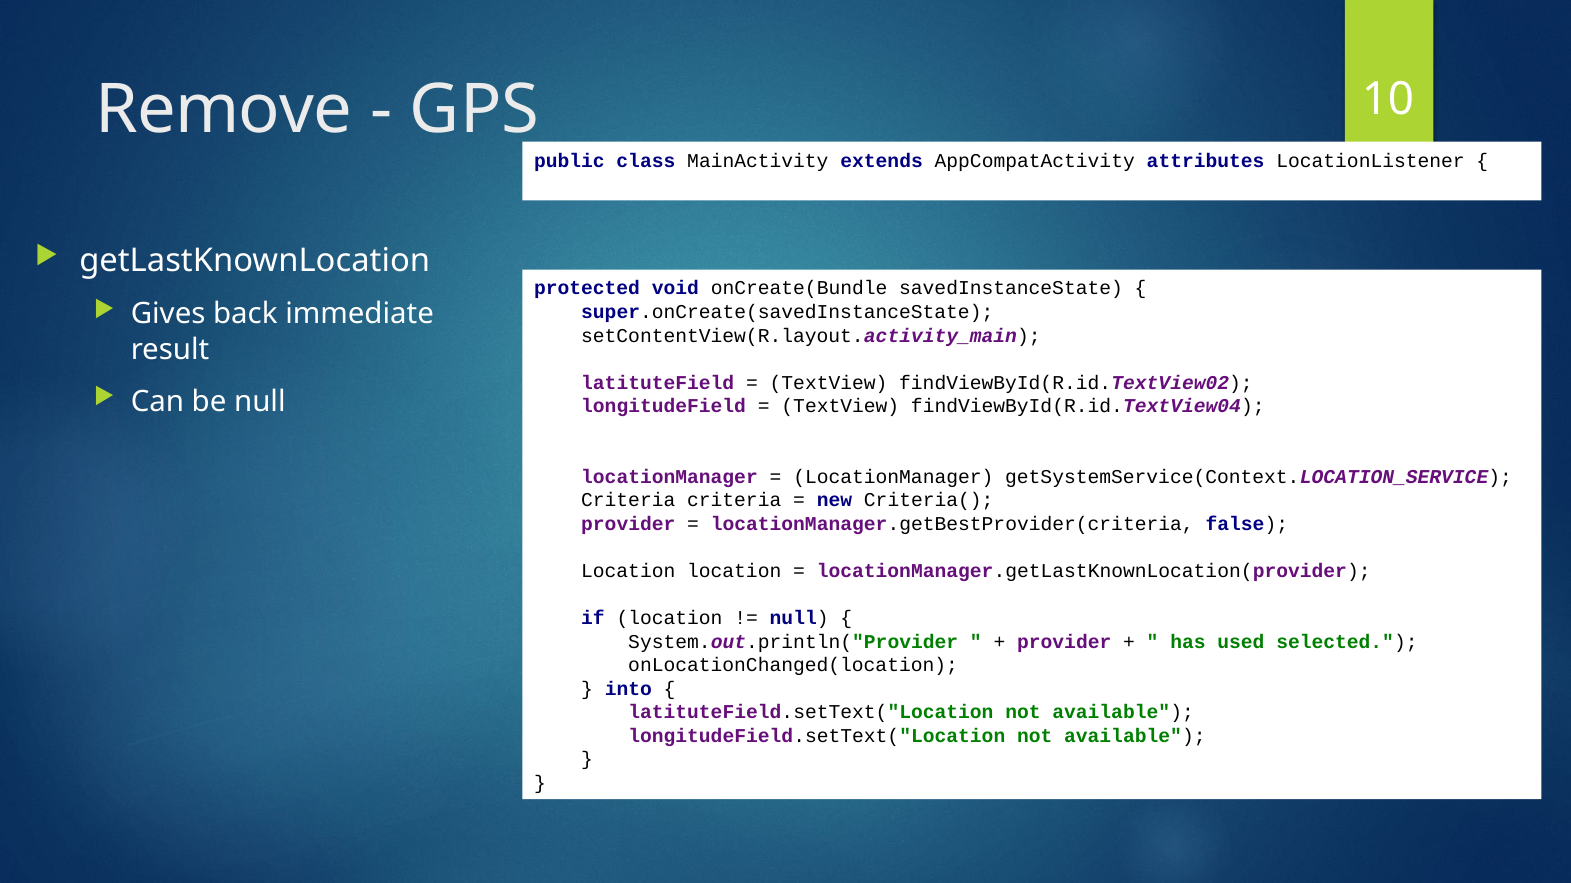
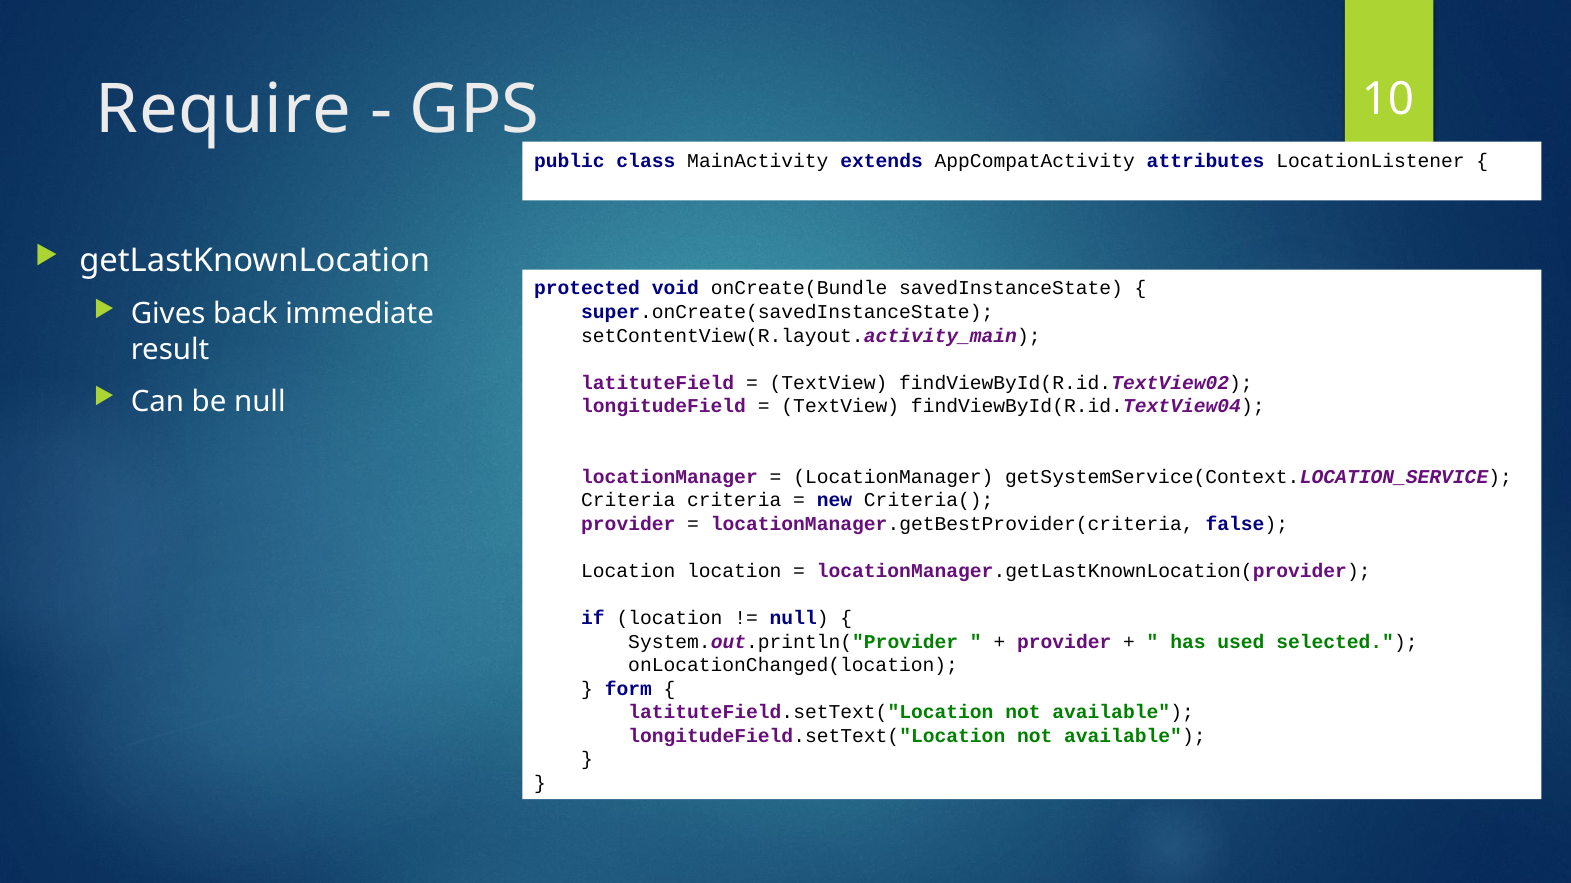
Remove: Remove -> Require
into: into -> form
